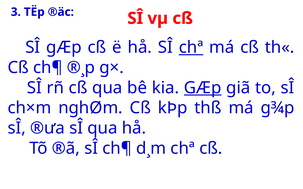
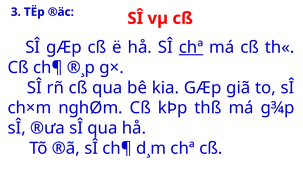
GÆp at (203, 88) underline: present -> none
